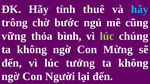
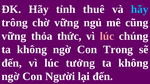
chờ bước: bước -> vững
bình: bình -> thức
lúc at (107, 36) colour: light green -> pink
Mừng: Mừng -> Trong
